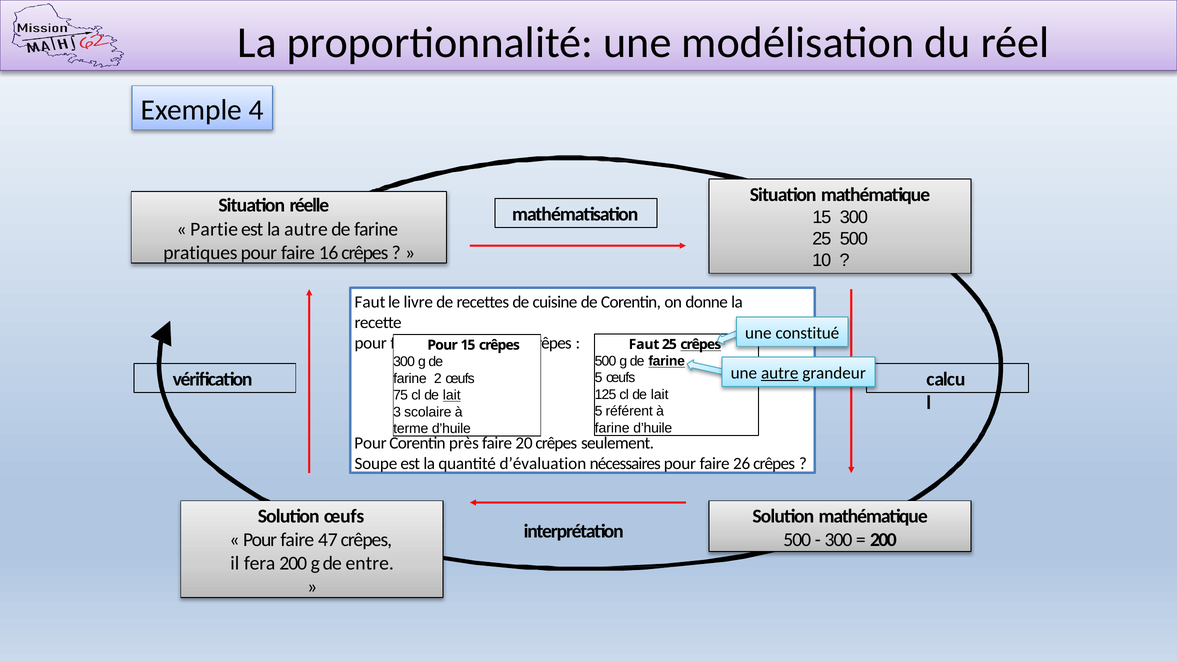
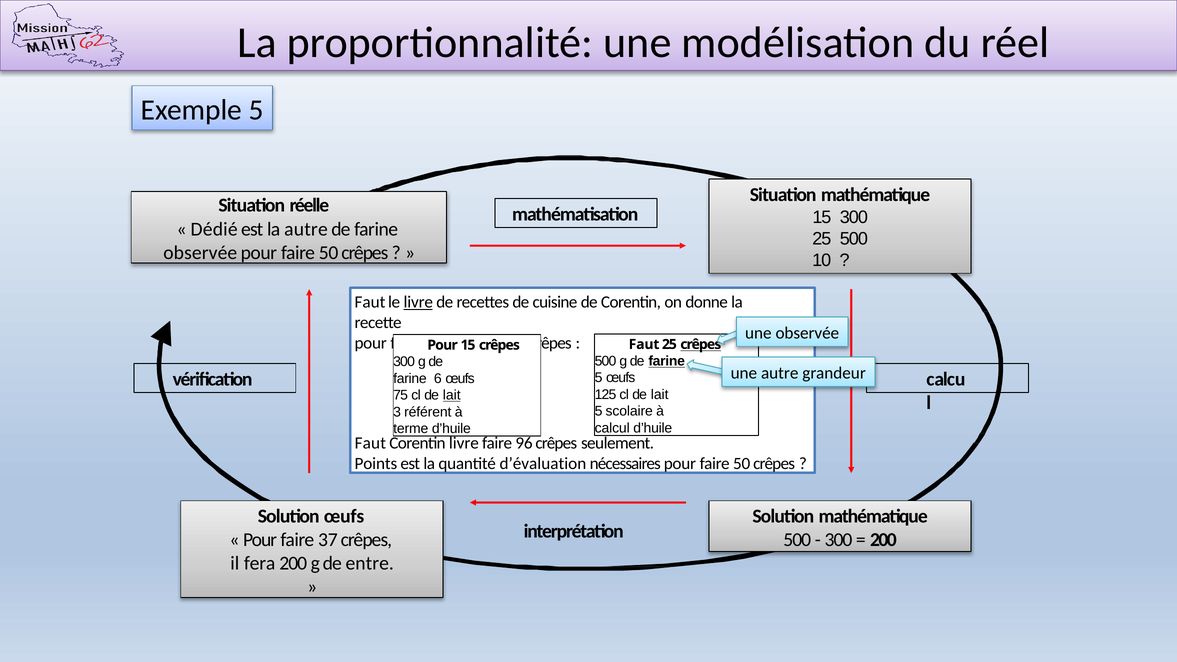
Exemple 4: 4 -> 5
Partie: Partie -> Dédié
pratiques at (200, 253): pratiques -> observée
16 at (329, 253): 16 -> 50
livre at (418, 302) underline: none -> present
une constitué: constitué -> observée
autre at (780, 373) underline: present -> none
2: 2 -> 6
référent: référent -> scolaire
scolaire: scolaire -> référent
farine at (612, 428): farine -> calcul
Pour at (371, 443): Pour -> Faut
Corentin près: près -> livre
20: 20 -> 96
Soupe: Soupe -> Points
nécessaires pour faire 26: 26 -> 50
47: 47 -> 37
